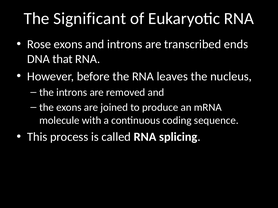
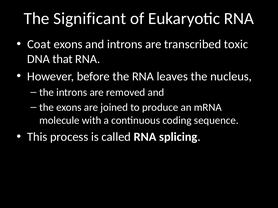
Rose: Rose -> Coat
ends: ends -> toxic
